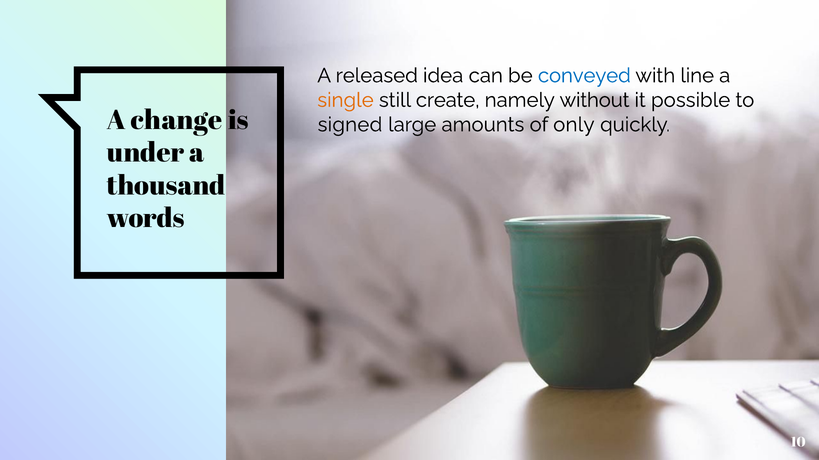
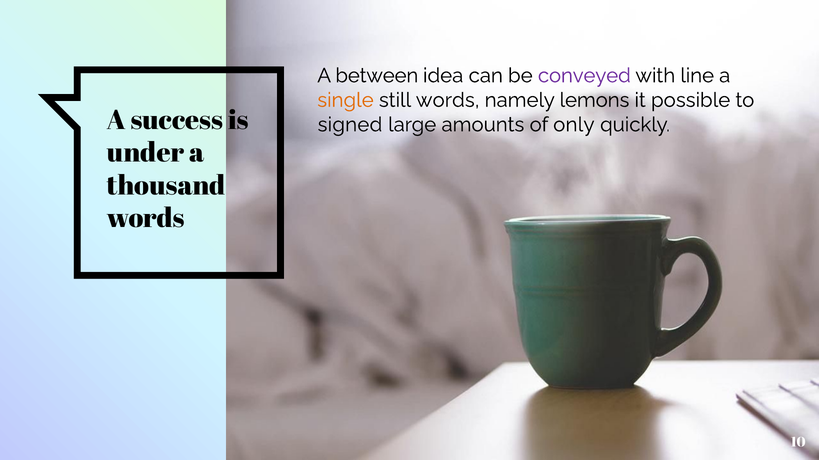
released: released -> between
conveyed colour: blue -> purple
still create: create -> words
without: without -> lemons
change: change -> success
